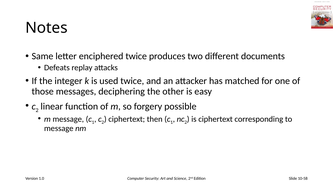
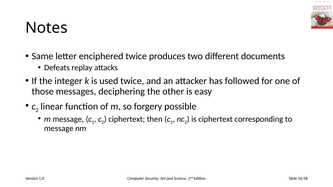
matched: matched -> followed
